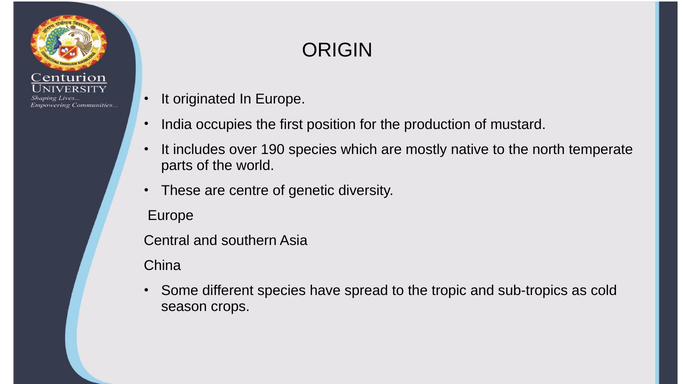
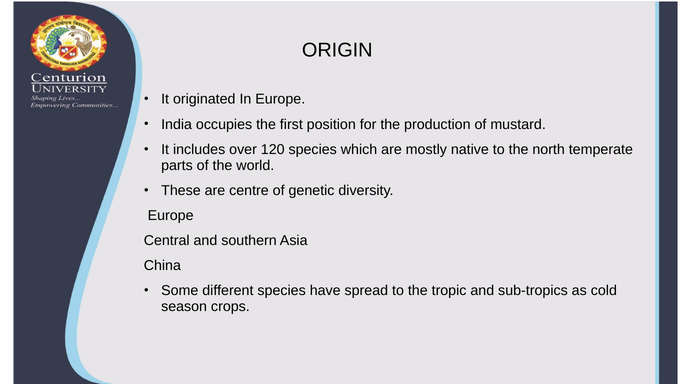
190: 190 -> 120
